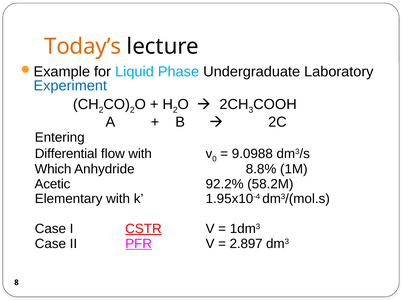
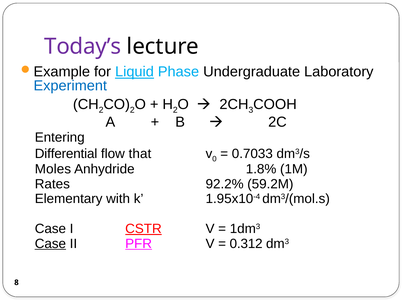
Today’s colour: orange -> purple
Liquid underline: none -> present
flow with: with -> that
9.0988: 9.0988 -> 0.7033
Which: Which -> Moles
8.8%: 8.8% -> 1.8%
Acetic: Acetic -> Rates
58.2M: 58.2M -> 59.2M
Case at (50, 244) underline: none -> present
2.897: 2.897 -> 0.312
